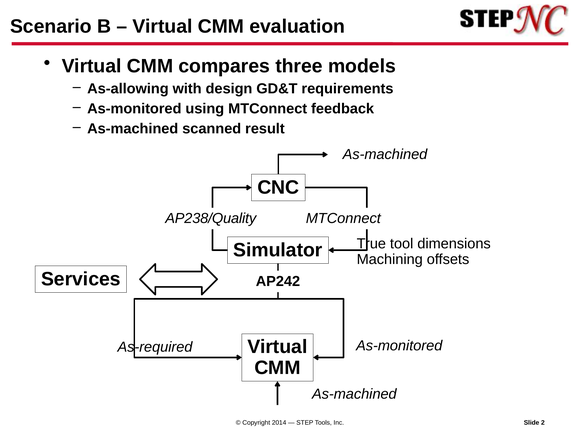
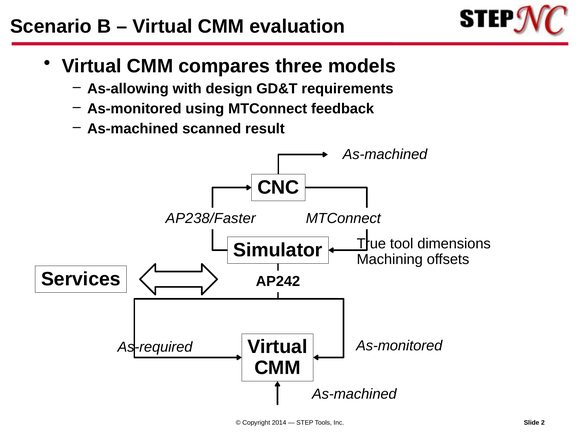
AP238/Quality: AP238/Quality -> AP238/Faster
